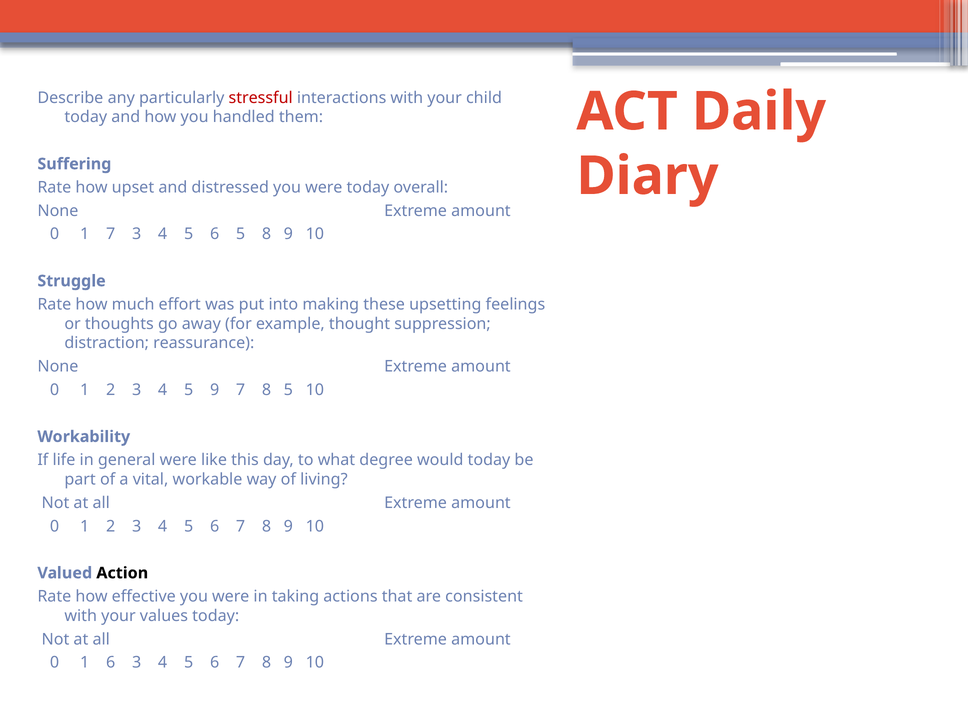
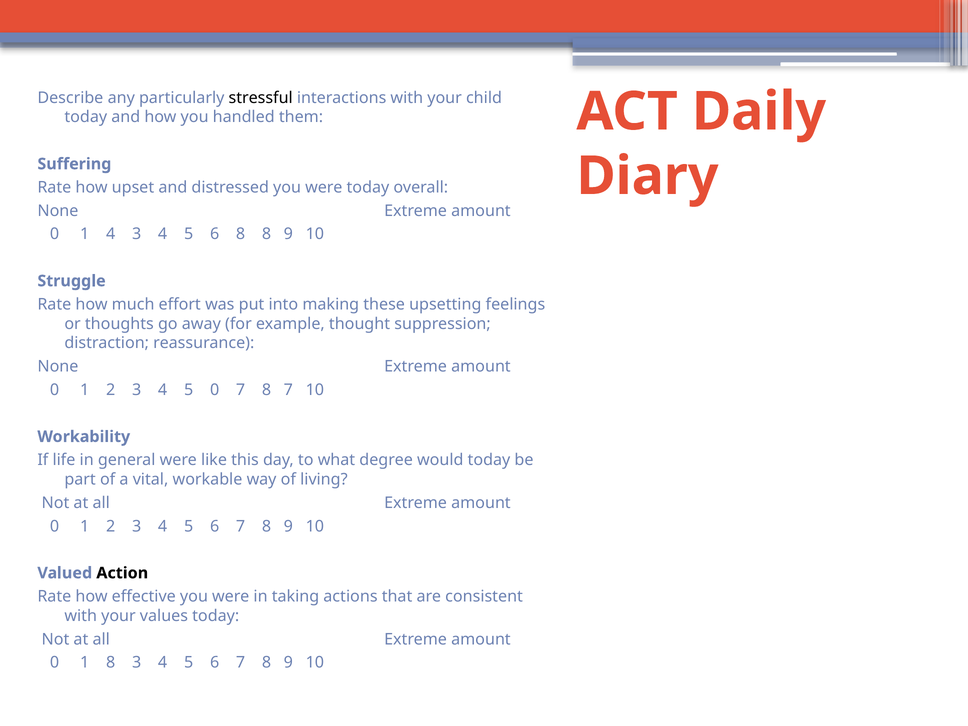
stressful colour: red -> black
1 7: 7 -> 4
6 5: 5 -> 8
5 9: 9 -> 0
8 5: 5 -> 7
1 6: 6 -> 8
